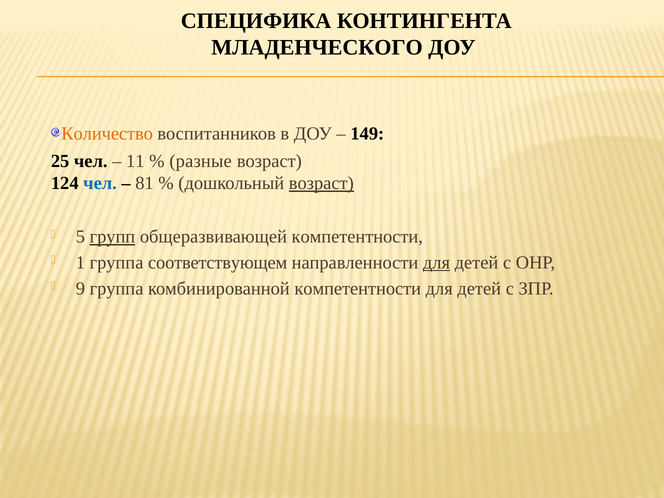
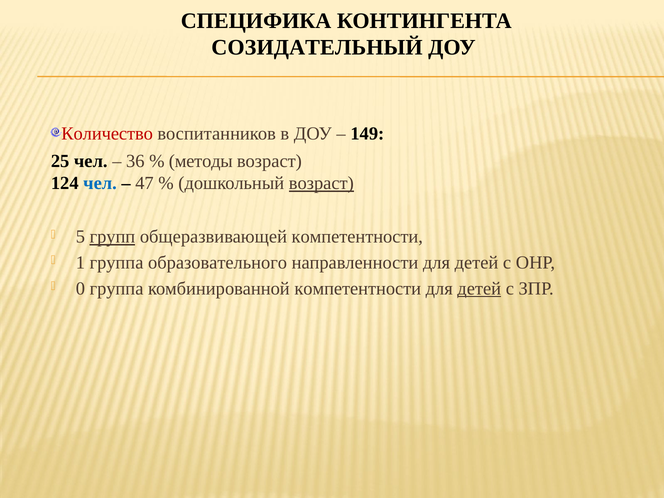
МЛАДЕНЧЕСКОГО: МЛАДЕНЧЕСКОГО -> СОЗИДАТЕЛЬНЫЙ
Количество colour: orange -> red
11: 11 -> 36
разные: разные -> методы
81: 81 -> 47
соответствующем: соответствующем -> образовательного
для at (436, 263) underline: present -> none
9: 9 -> 0
детей at (479, 288) underline: none -> present
